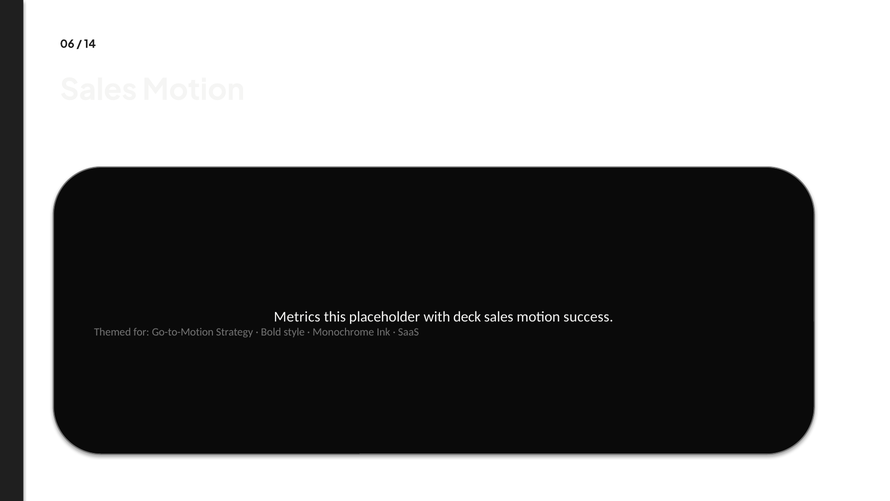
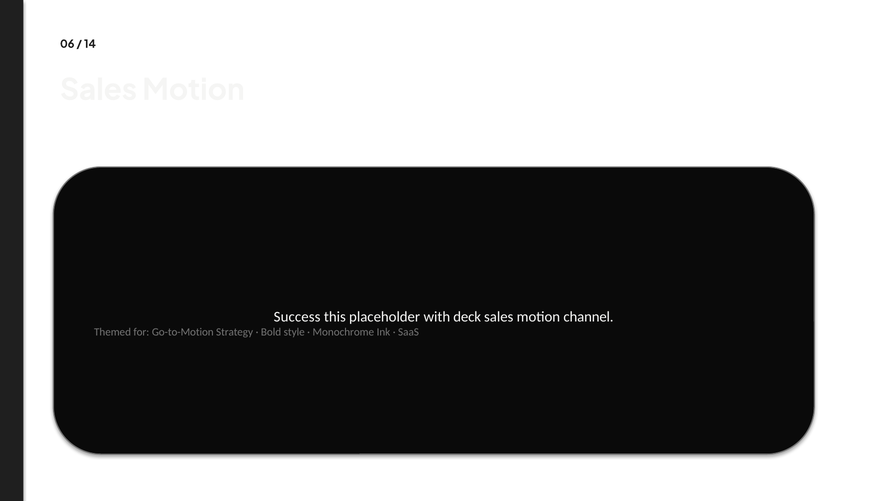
Metrics: Metrics -> Success
success: success -> channel
